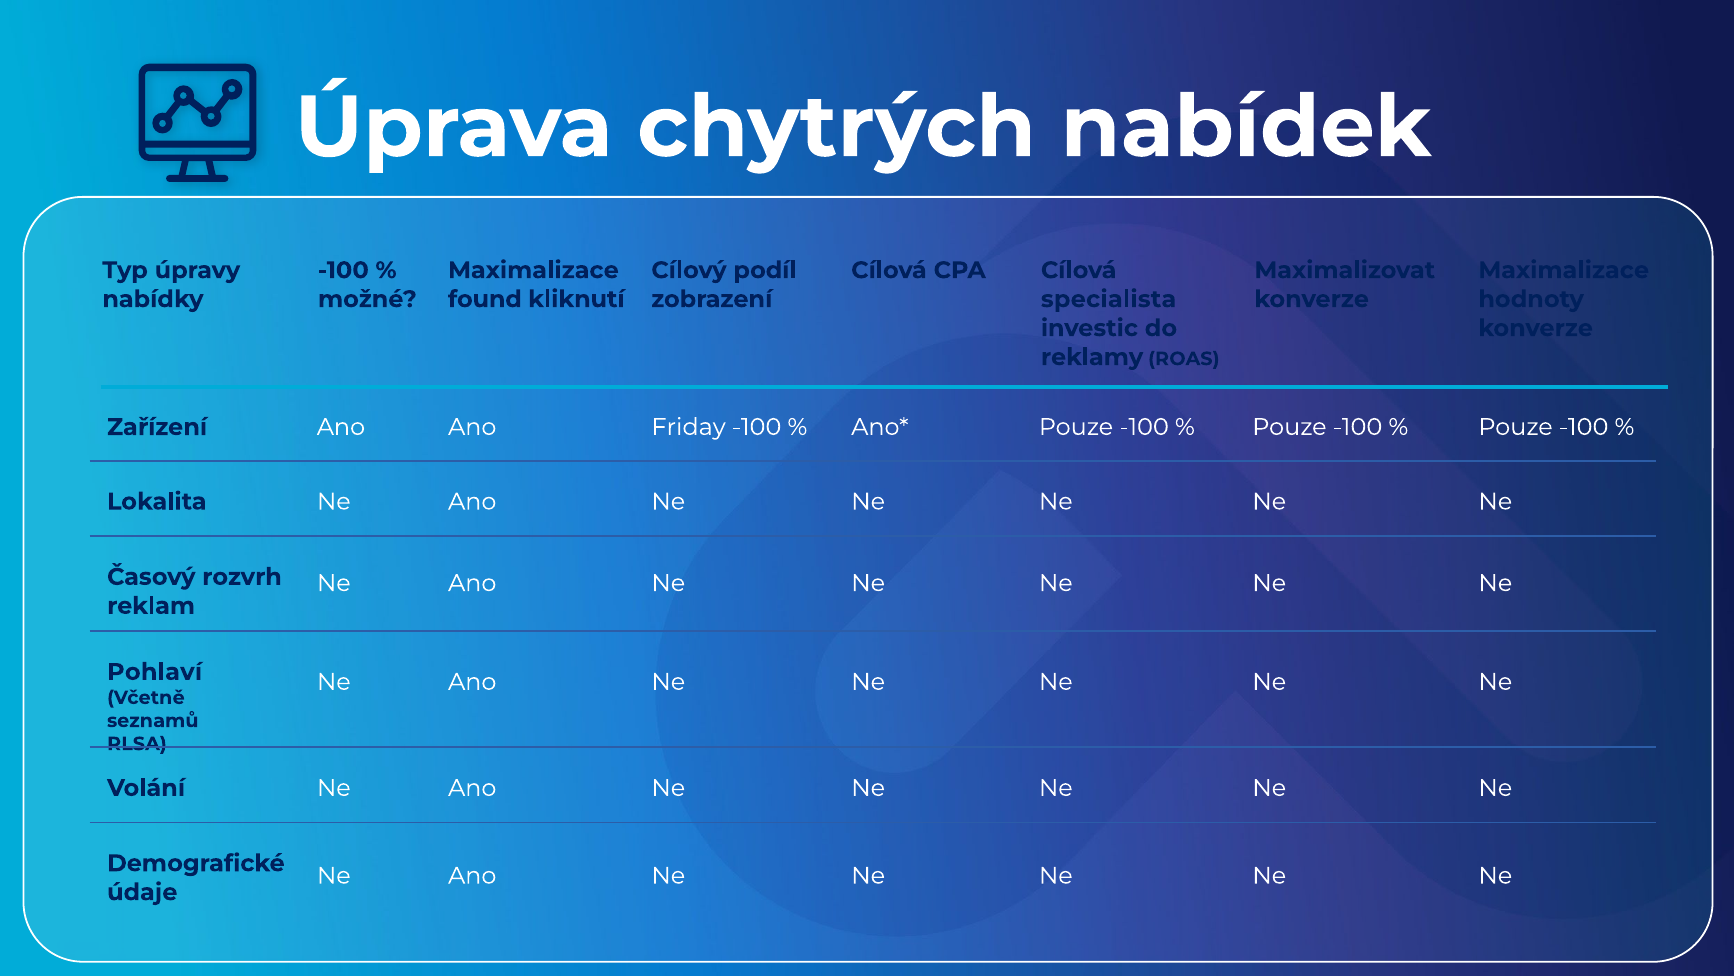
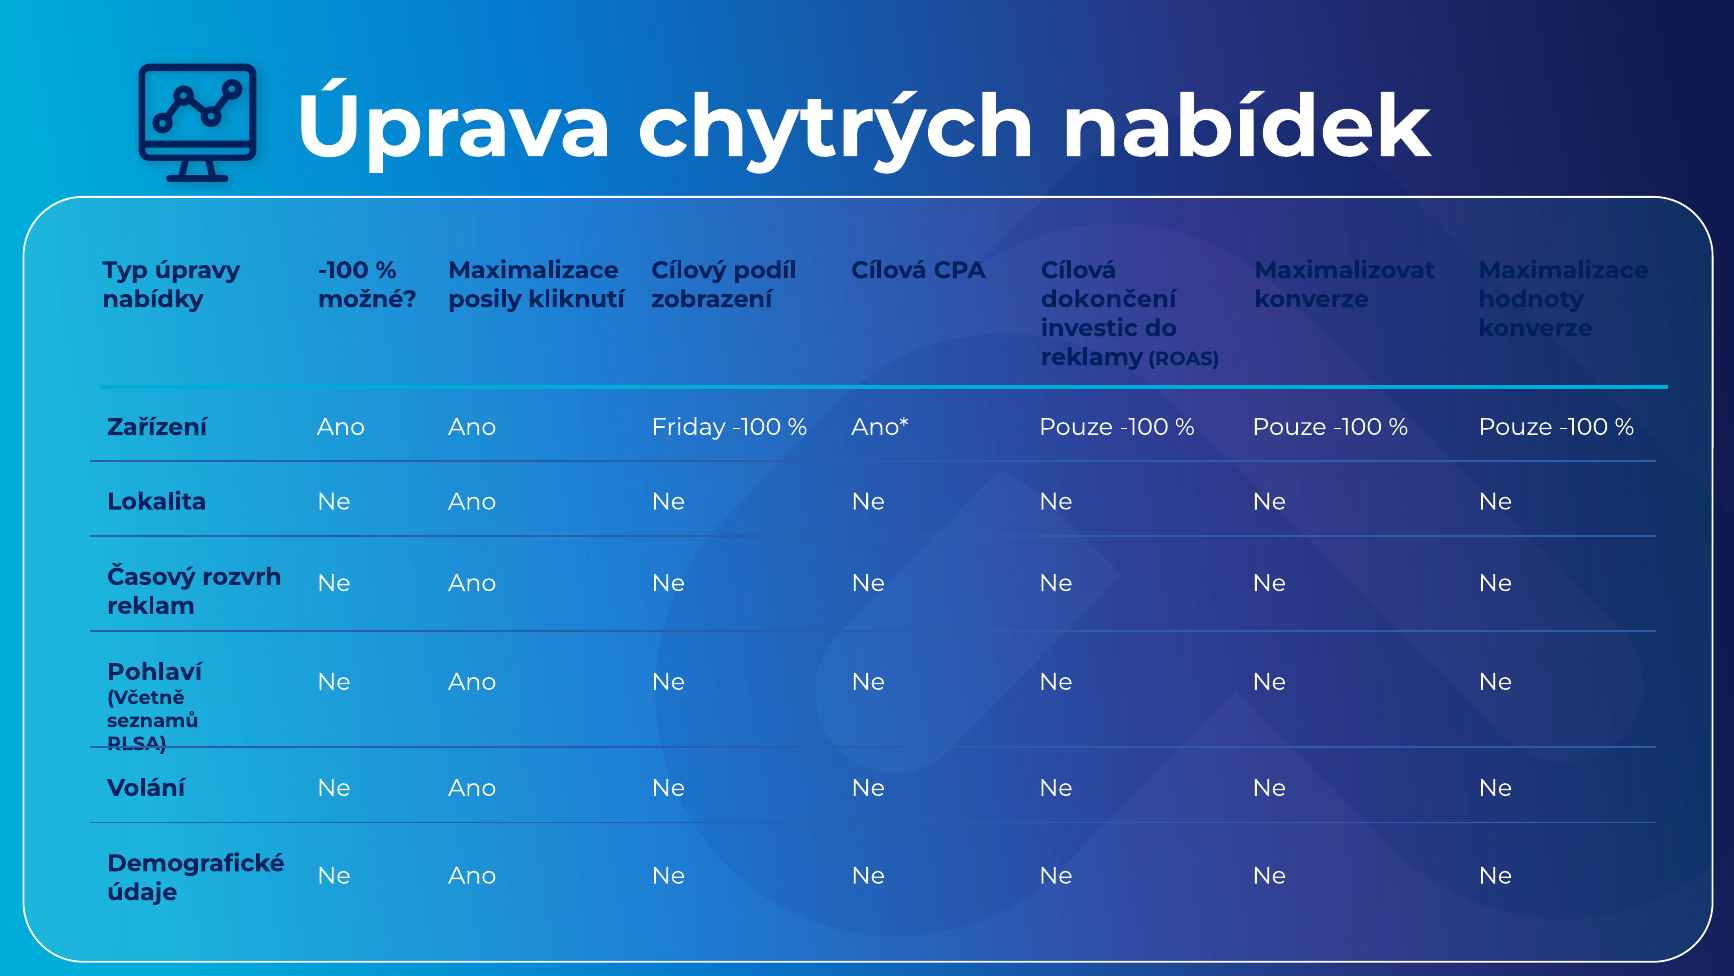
found: found -> posily
specialista: specialista -> dokončení
